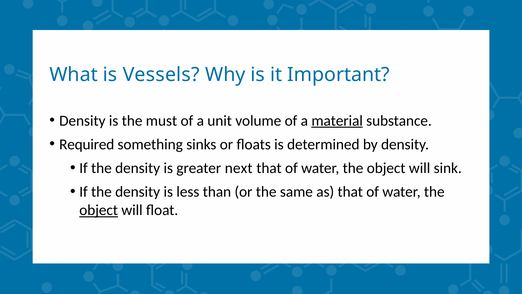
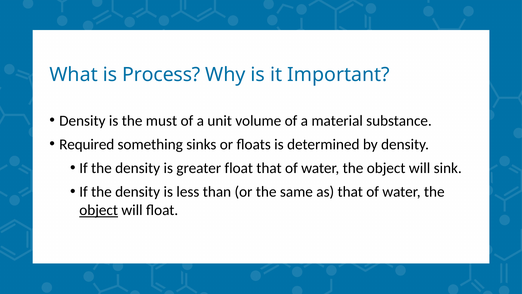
Vessels: Vessels -> Process
material underline: present -> none
greater next: next -> float
